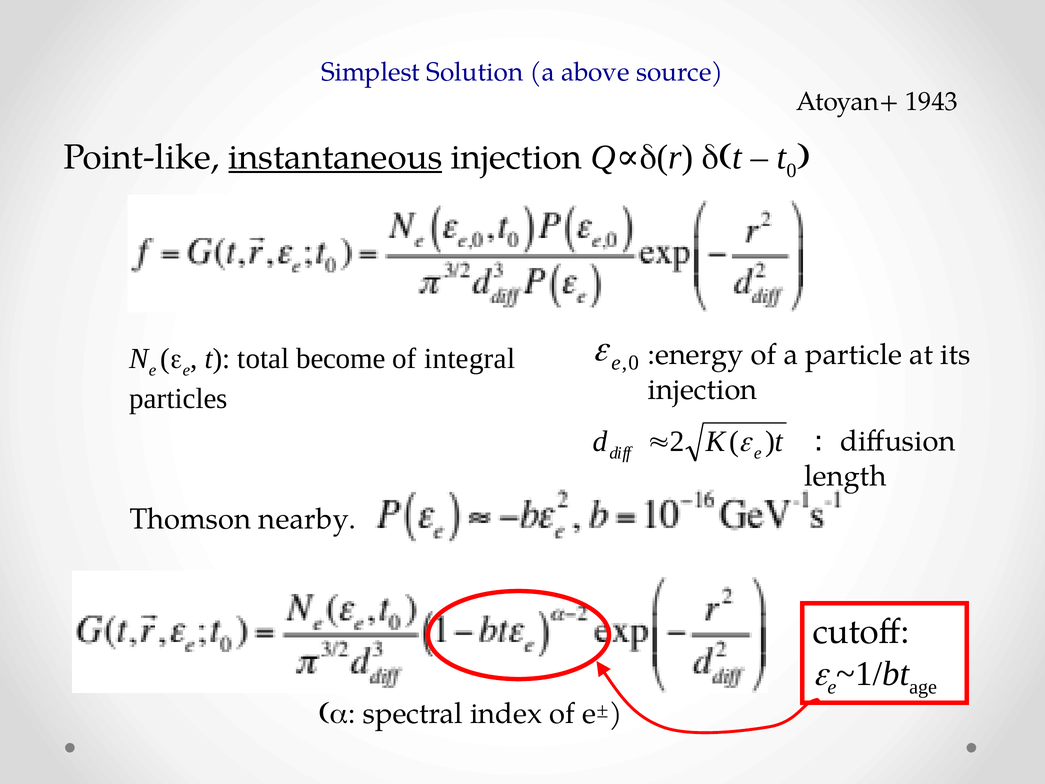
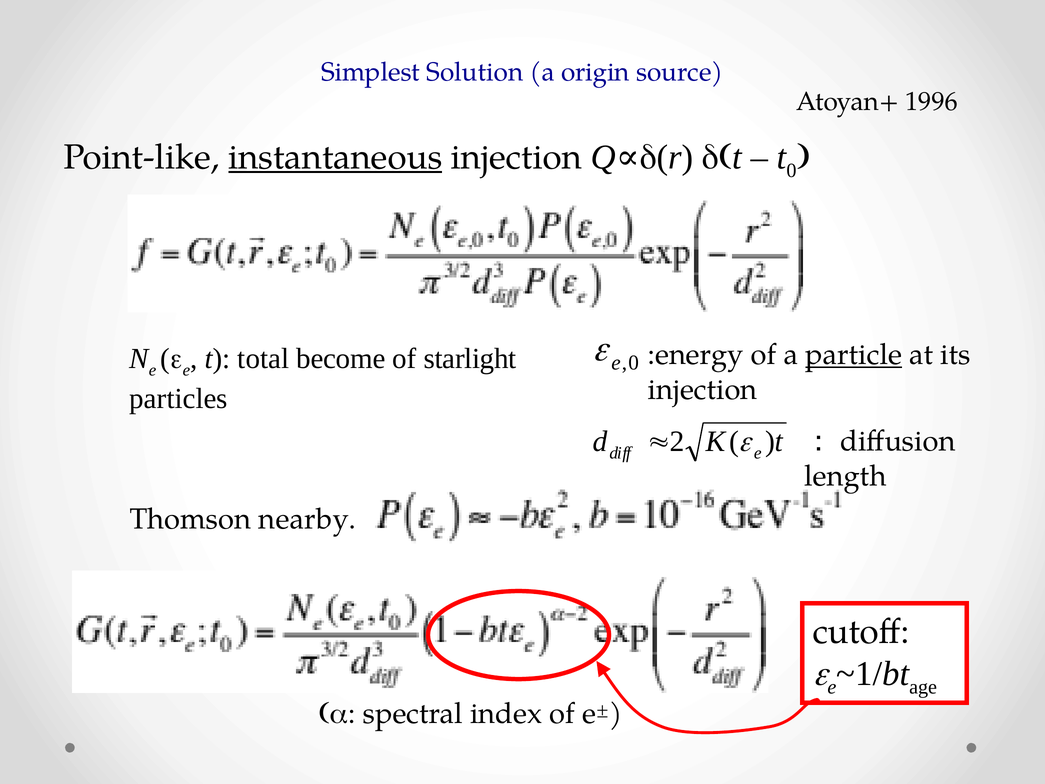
above: above -> origin
1943: 1943 -> 1996
particle underline: none -> present
integral: integral -> starlight
